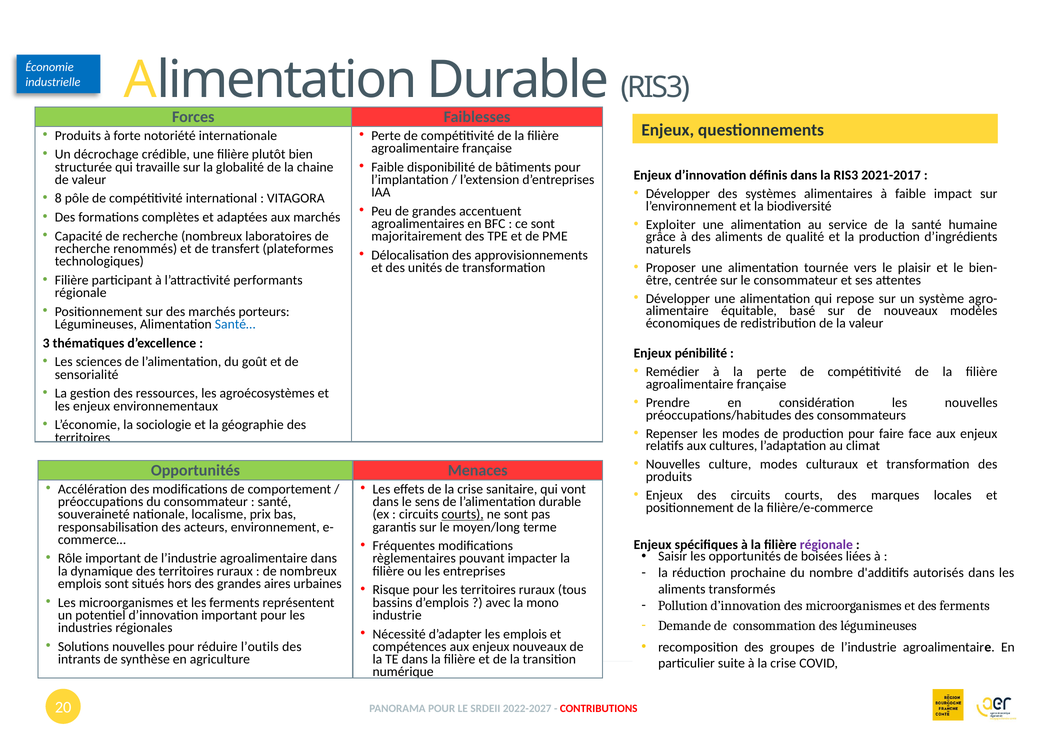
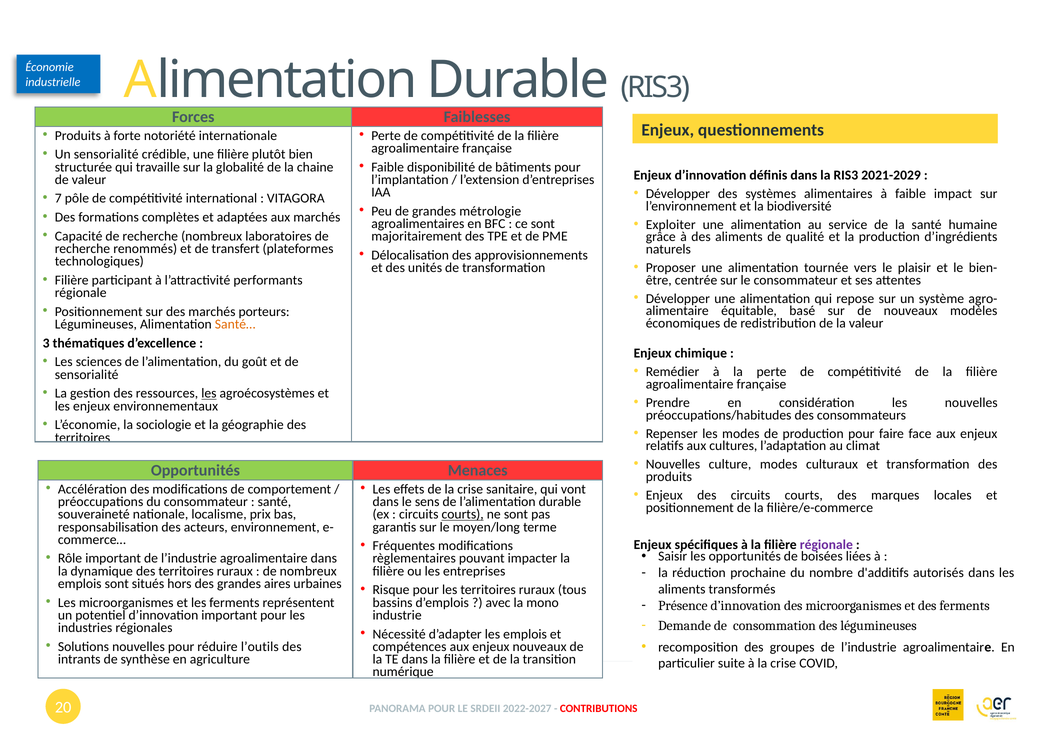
Un décrochage: décrochage -> sensorialité
2021-2017: 2021-2017 -> 2021-2029
8: 8 -> 7
accentuent: accentuent -> métrologie
Santé… colour: blue -> orange
pénibilité: pénibilité -> chimique
les at (209, 393) underline: none -> present
Pollution: Pollution -> Présence
